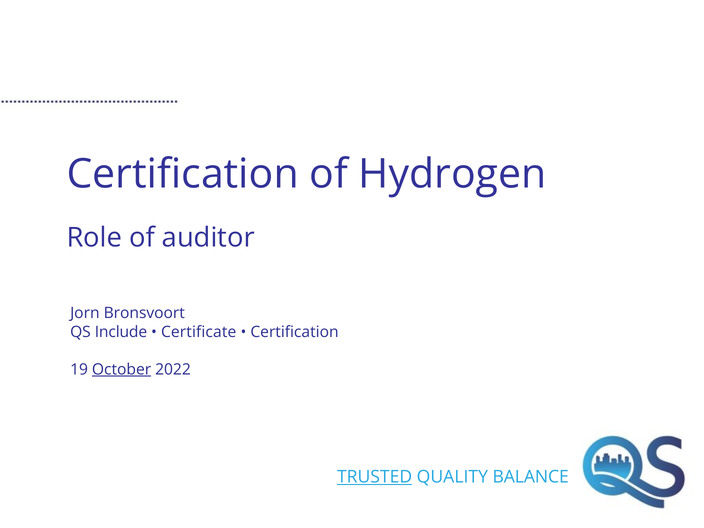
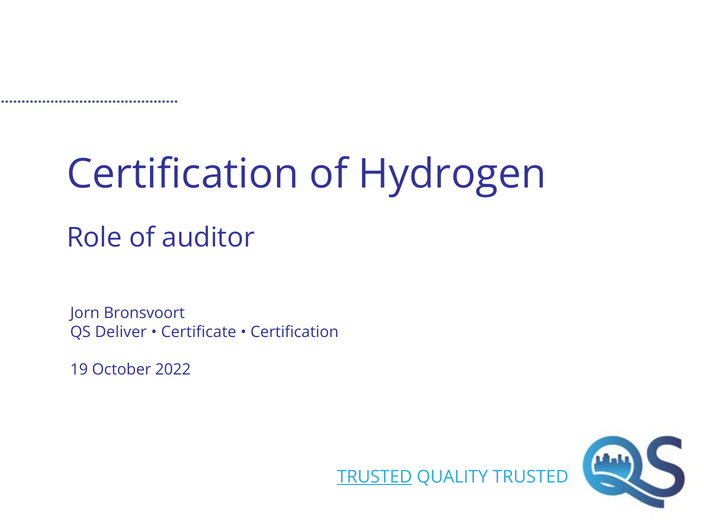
Include: Include -> Deliver
October underline: present -> none
QUALITY BALANCE: BALANCE -> TRUSTED
